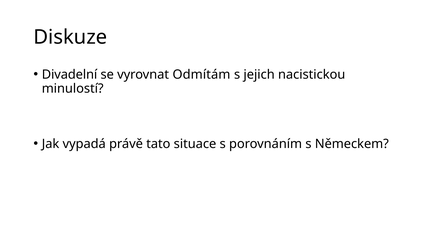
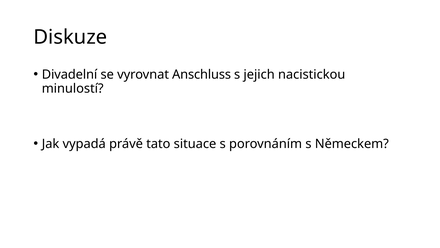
Odmítám: Odmítám -> Anschluss
